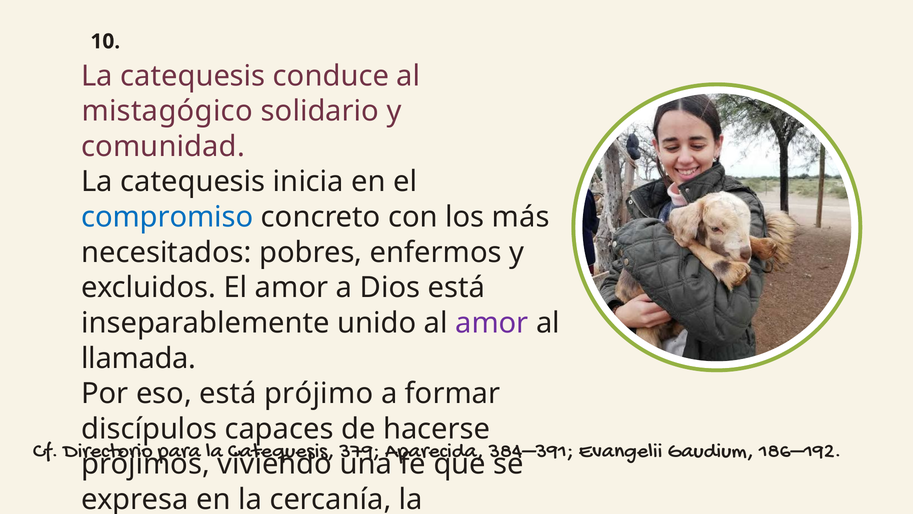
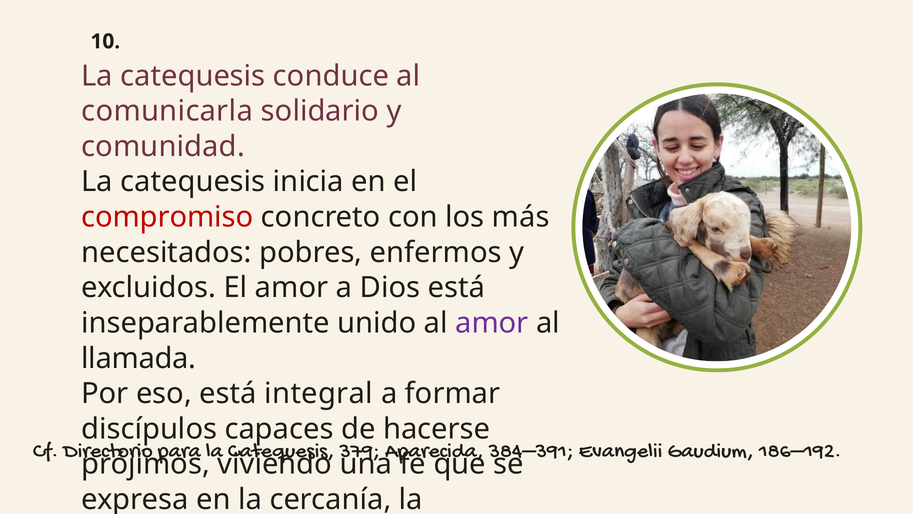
mistagógico: mistagógico -> comunicarla
compromiso at (167, 217) colour: blue -> red
prójimo: prójimo -> integral
